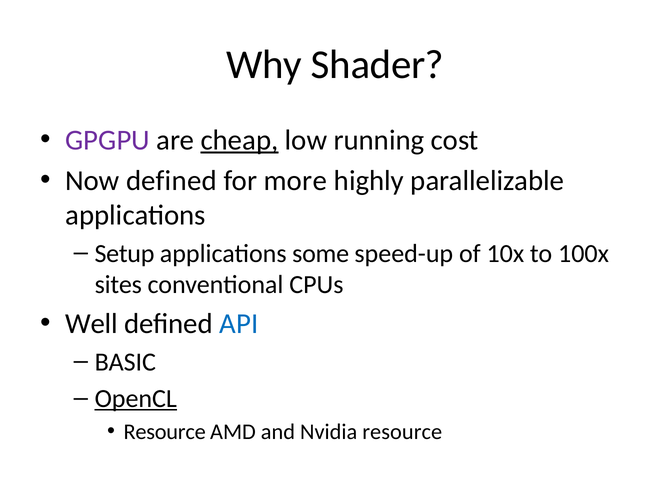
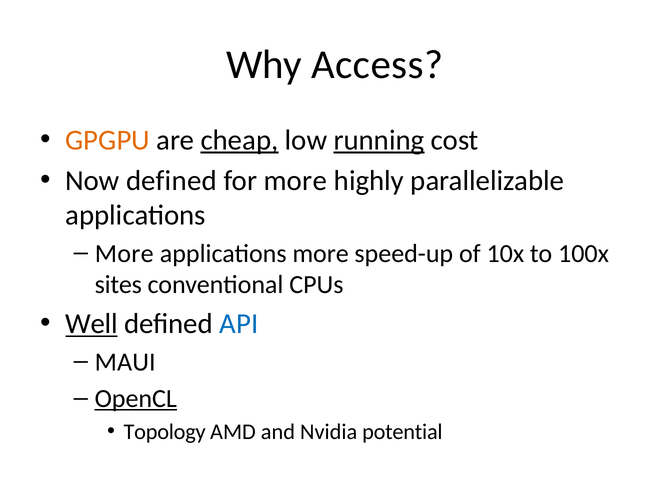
Shader: Shader -> Access
GPGPU colour: purple -> orange
running underline: none -> present
Setup at (124, 253): Setup -> More
applications some: some -> more
Well underline: none -> present
BASIC: BASIC -> MAUI
Resource at (165, 431): Resource -> Topology
Nvidia resource: resource -> potential
